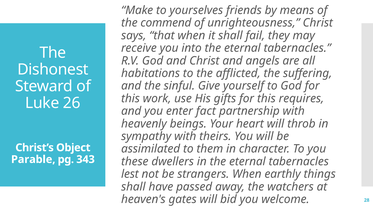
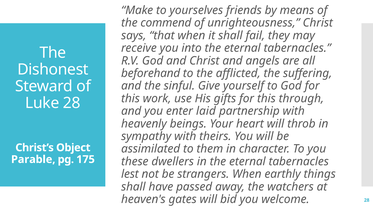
habitations: habitations -> beforehand
requires: requires -> through
Luke 26: 26 -> 28
fact: fact -> laid
343: 343 -> 175
